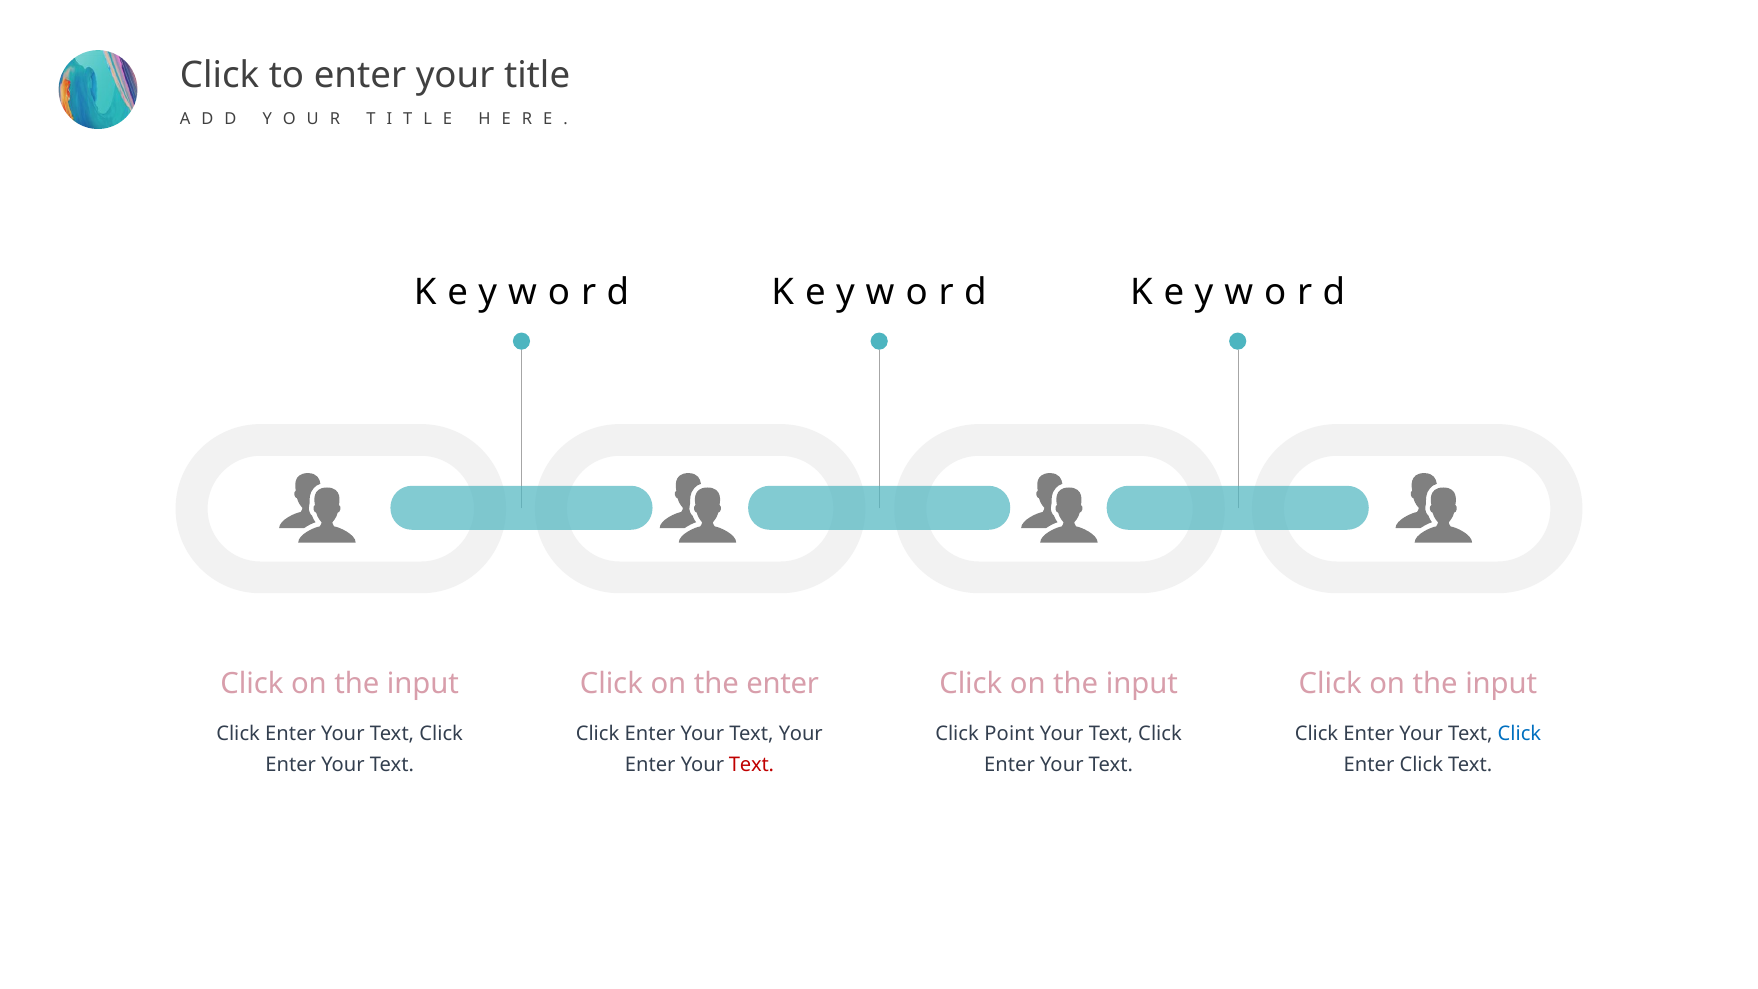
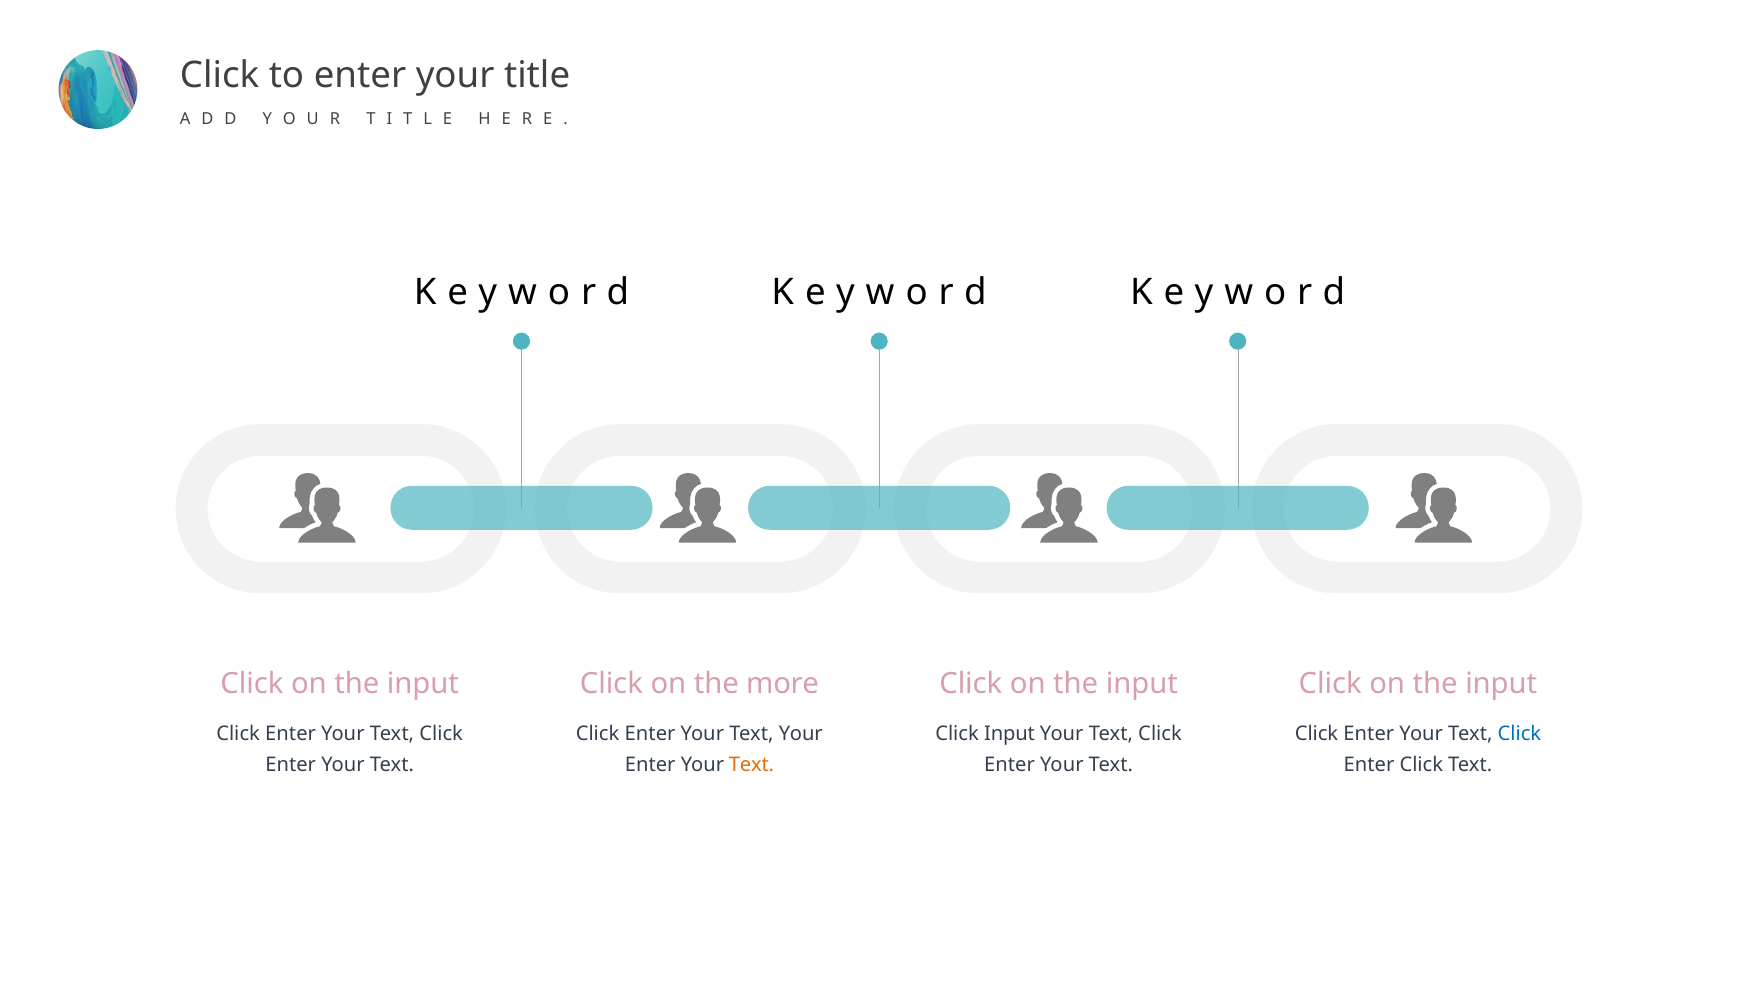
the enter: enter -> more
Click Point: Point -> Input
Text at (751, 765) colour: red -> orange
